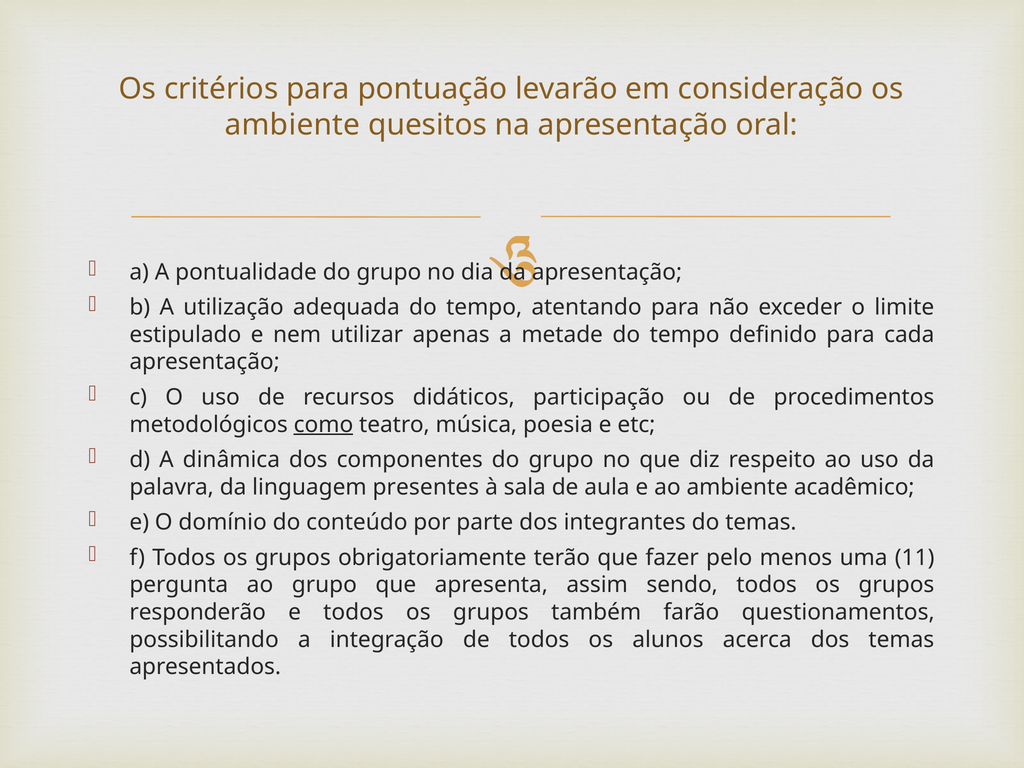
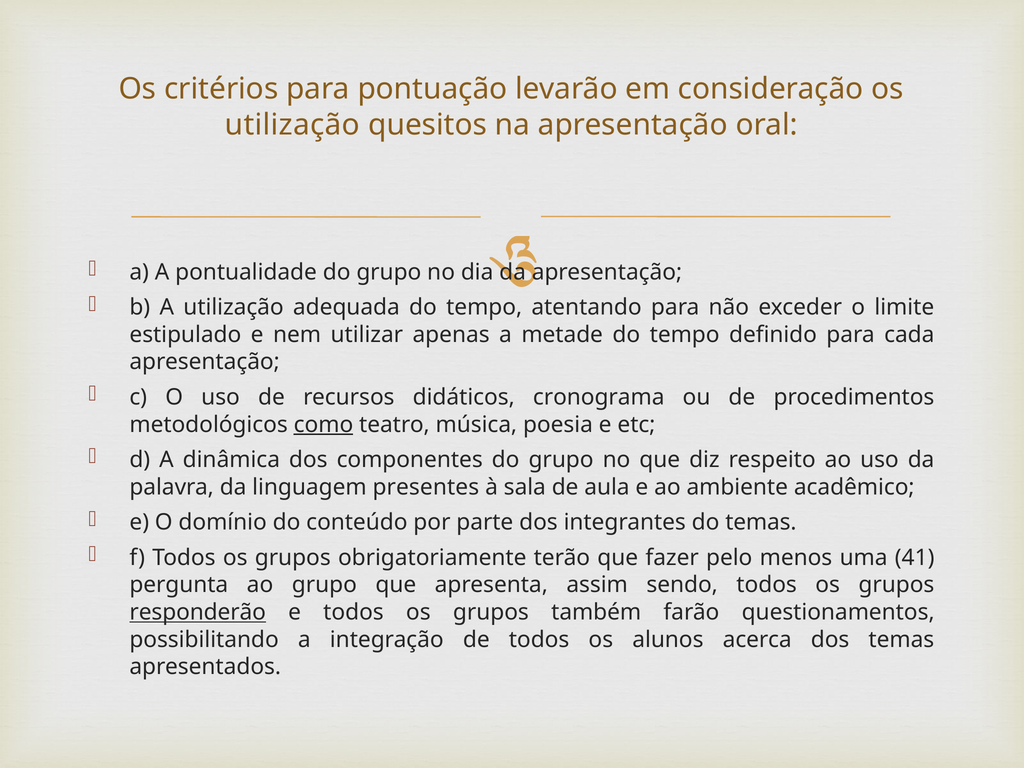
ambiente at (292, 125): ambiente -> utilização
participação: participação -> cronograma
11: 11 -> 41
responderão underline: none -> present
